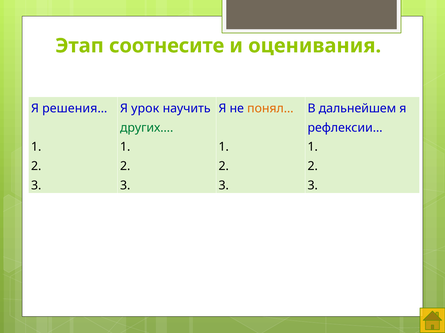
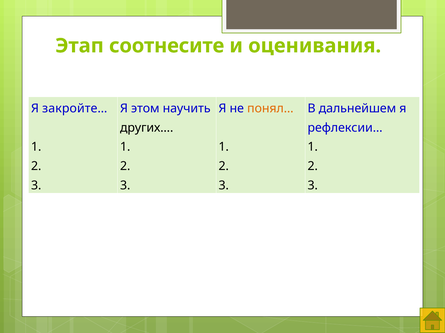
решения…: решения… -> закройте…
урок: урок -> этом
других… colour: green -> black
